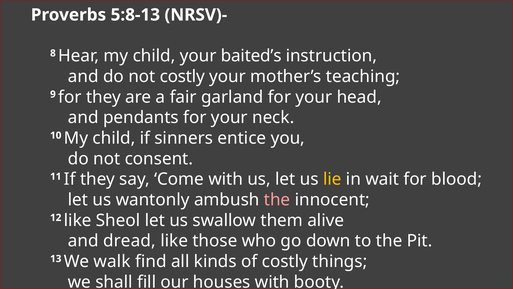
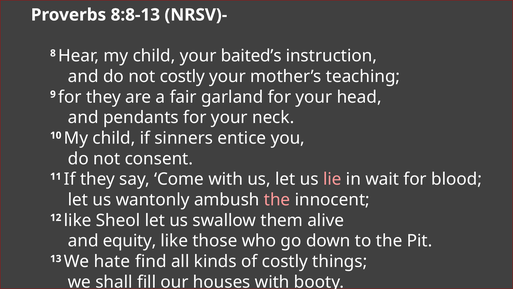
5:8-13: 5:8-13 -> 8:8-13
lie colour: yellow -> pink
dread: dread -> equity
walk: walk -> hate
